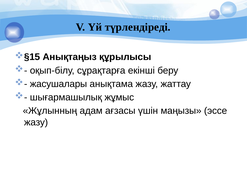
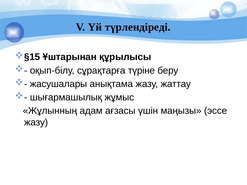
Анықтаңыз: Анықтаңыз -> Ұштарынан
екінші: екінші -> түріне
